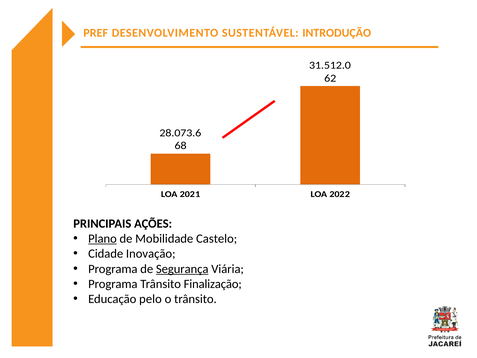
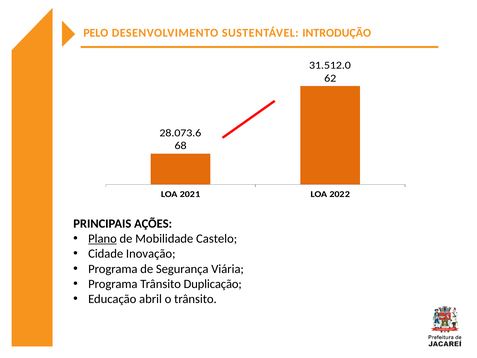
PREF: PREF -> PELO
Segurança underline: present -> none
Finalização: Finalização -> Duplicação
pelo: pelo -> abril
